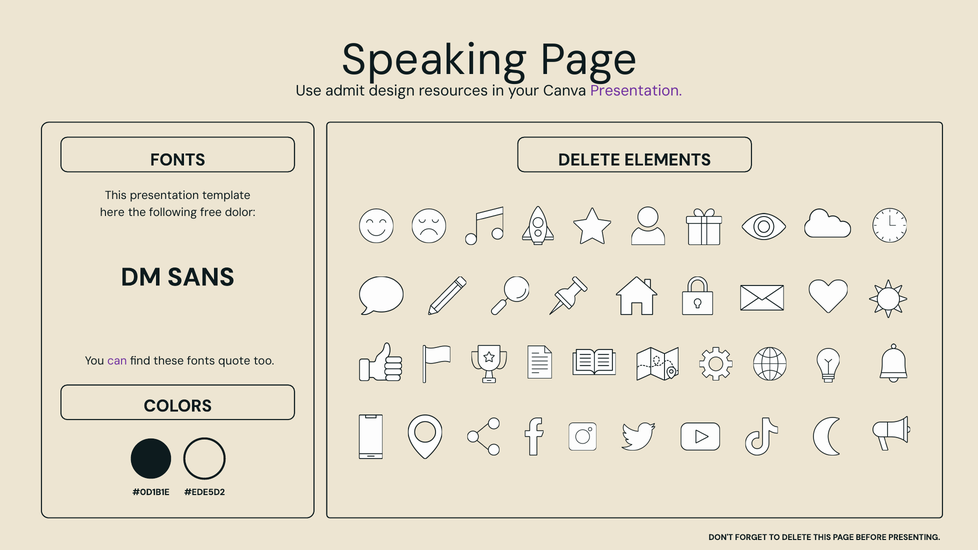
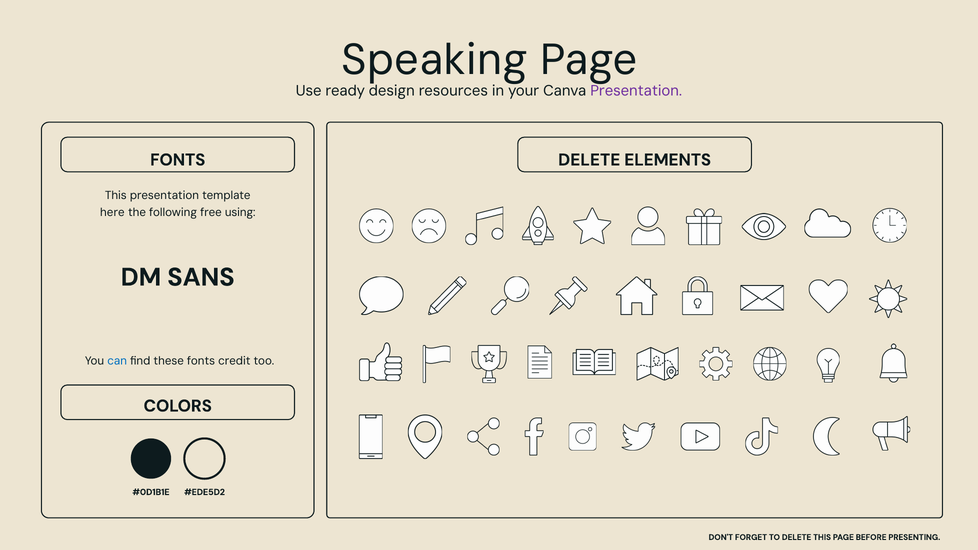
admit: admit -> ready
dolor: dolor -> using
can colour: purple -> blue
quote: quote -> credit
